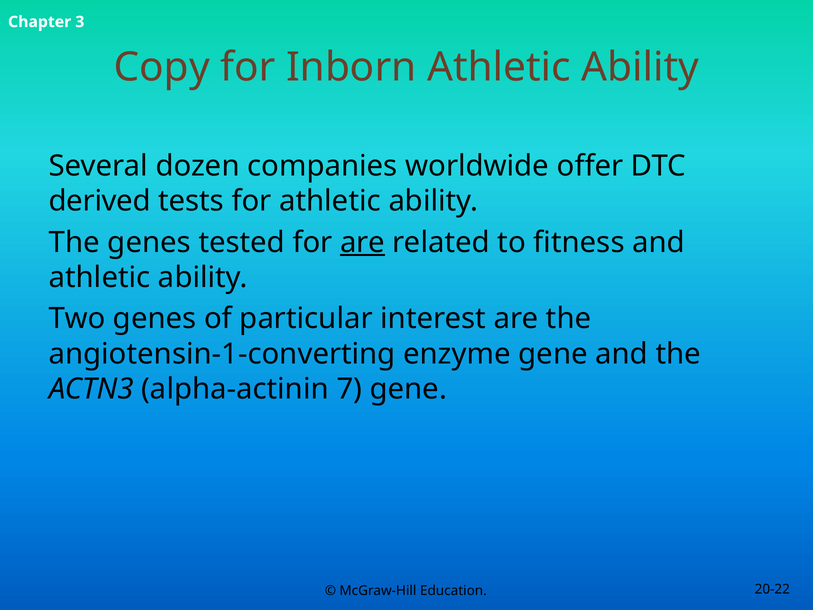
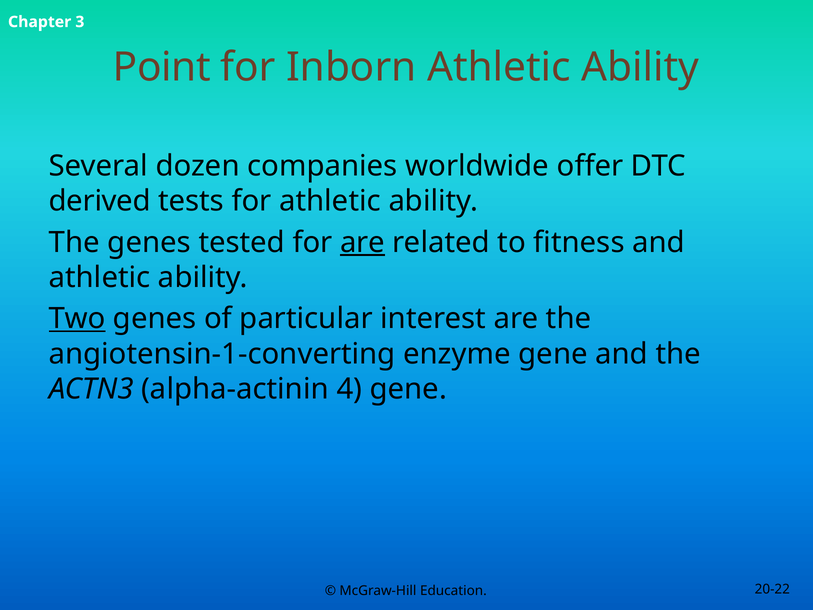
Copy: Copy -> Point
Two underline: none -> present
7: 7 -> 4
